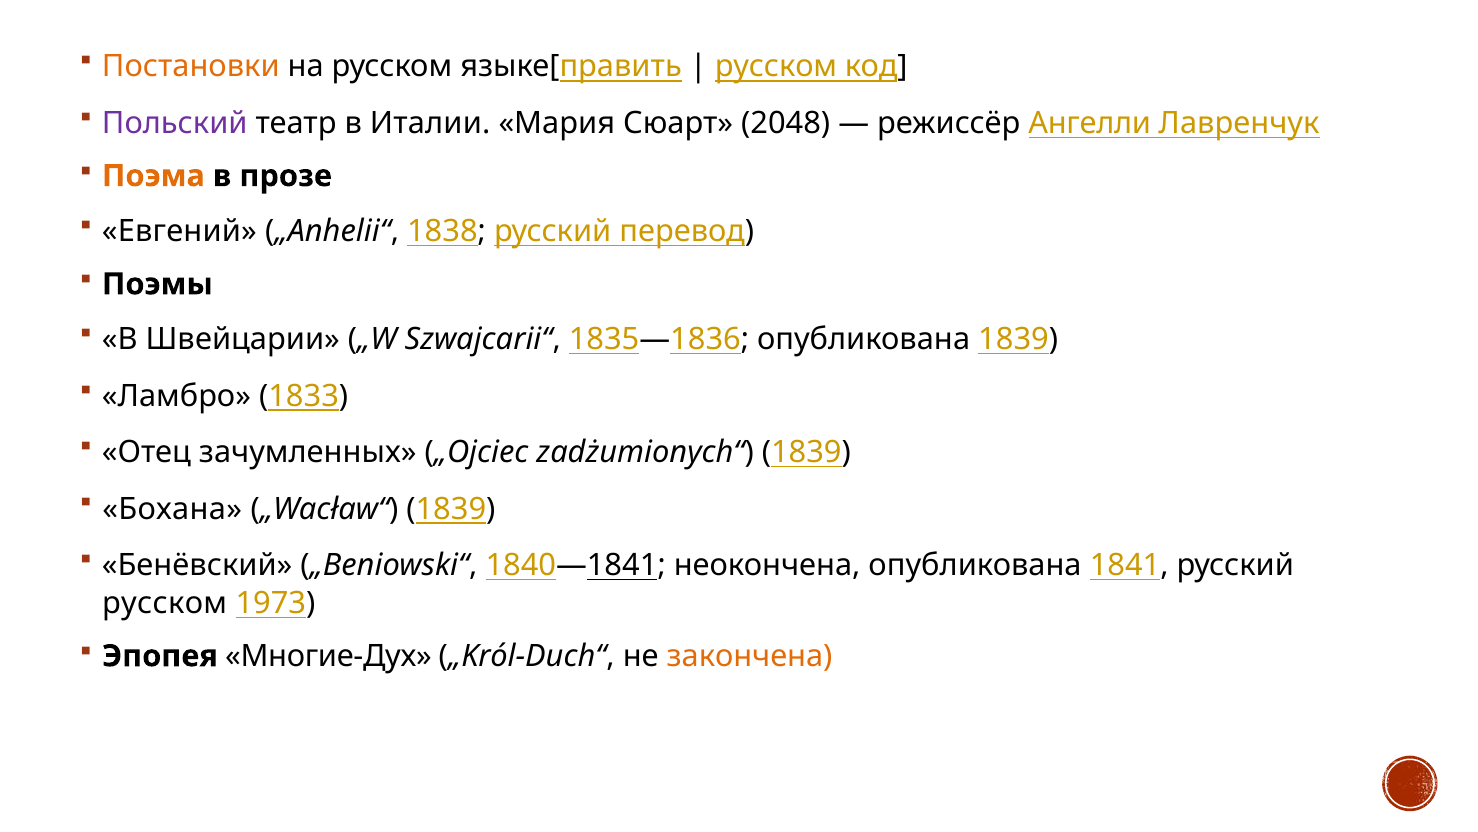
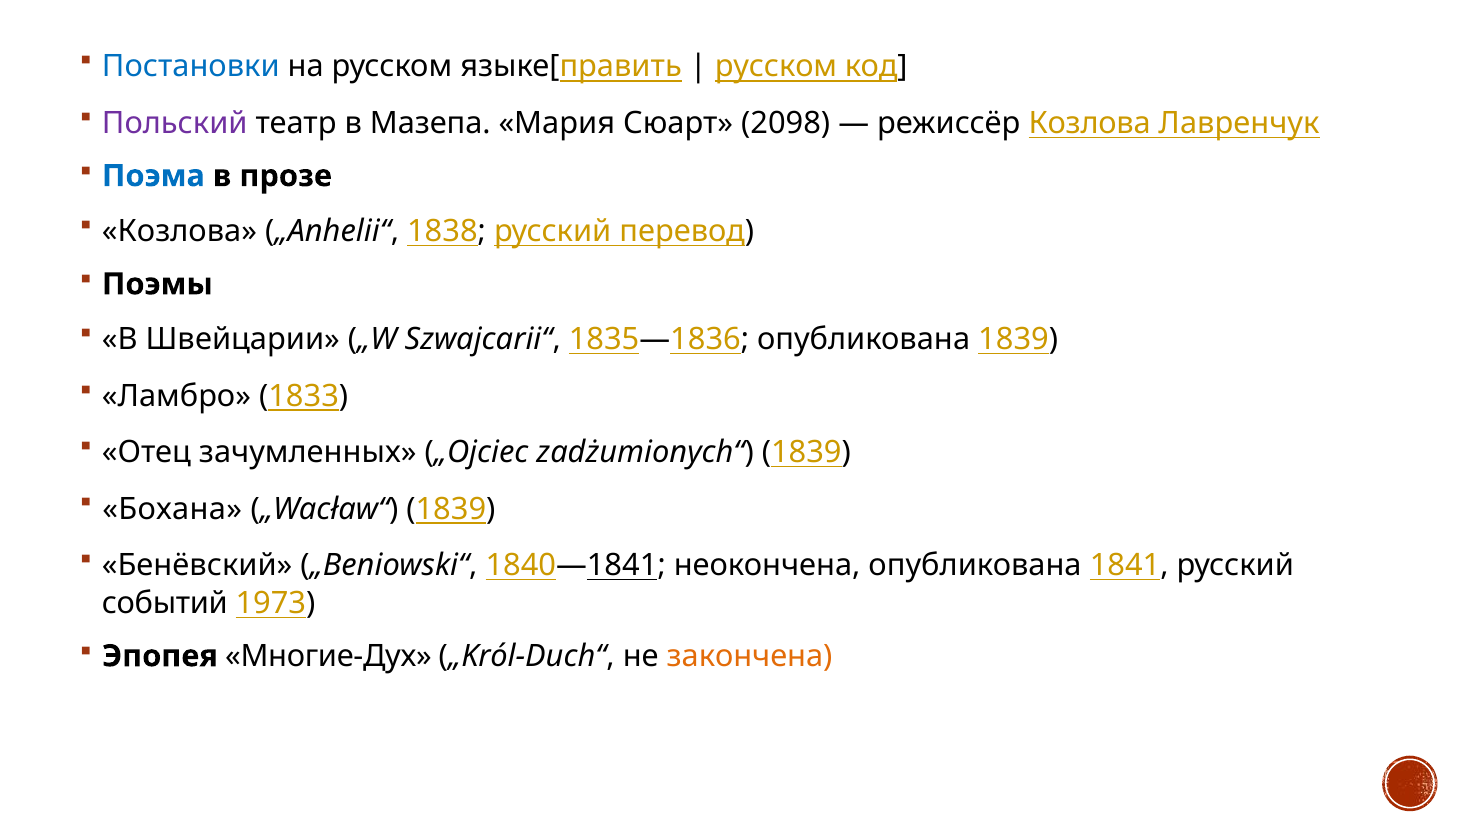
Постановки colour: orange -> blue
Италии: Италии -> Мазепа
2048: 2048 -> 2098
режиссёр Ангелли: Ангелли -> Козлова
Поэма colour: orange -> blue
Евгений at (179, 231): Евгений -> Козлова
русском at (165, 603): русском -> событий
